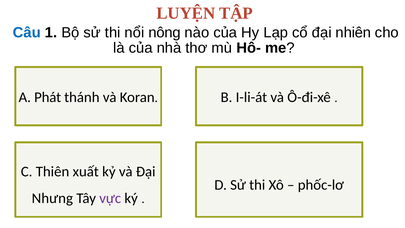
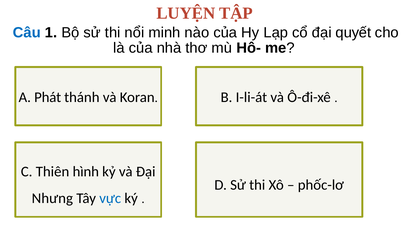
nông: nông -> minh
nhiên: nhiên -> quyết
xuất: xuất -> hình
vực colour: purple -> blue
